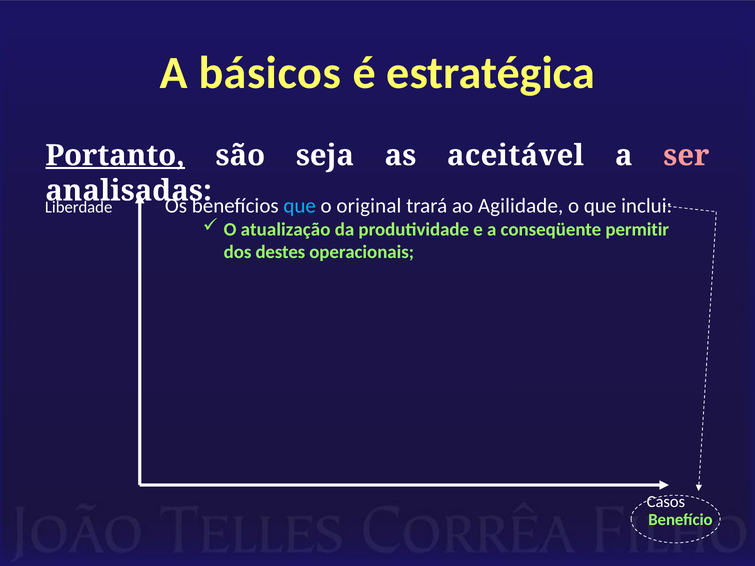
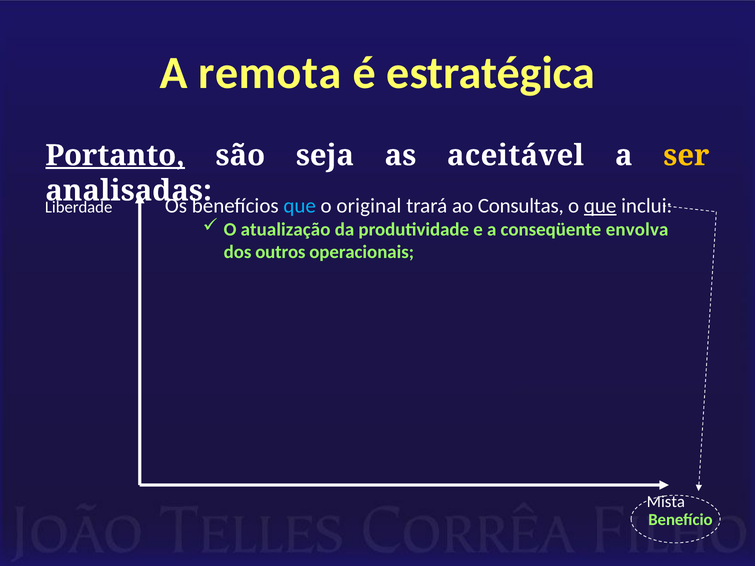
básicos: básicos -> remota
ser colour: pink -> yellow
Agilidade: Agilidade -> Consultas
que at (600, 206) underline: none -> present
permitir: permitir -> envolva
destes: destes -> outros
Casos: Casos -> Mista
